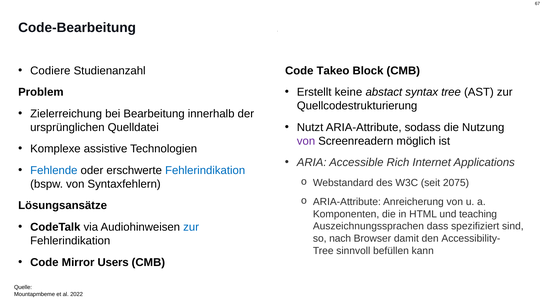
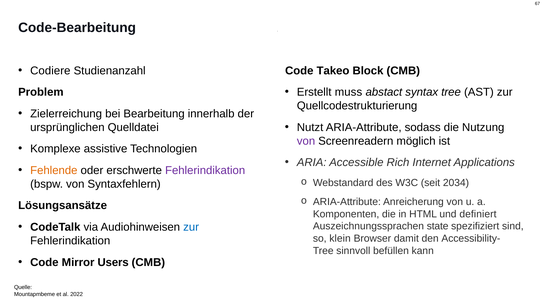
keine: keine -> muss
Fehlende colour: blue -> orange
Fehlerindikation at (205, 170) colour: blue -> purple
2075: 2075 -> 2034
teaching: teaching -> definiert
dass: dass -> state
nach: nach -> klein
